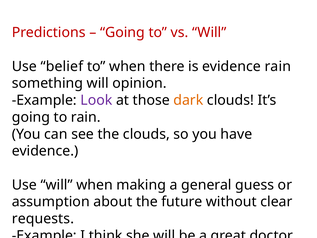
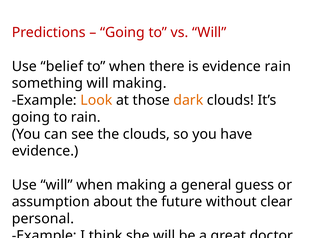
will opinion: opinion -> making
Look colour: purple -> orange
requests: requests -> personal
